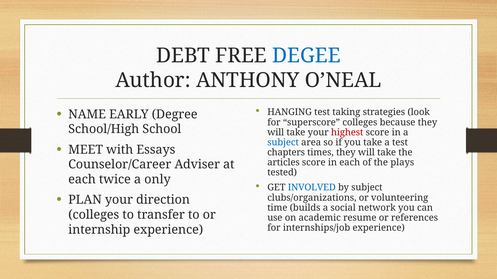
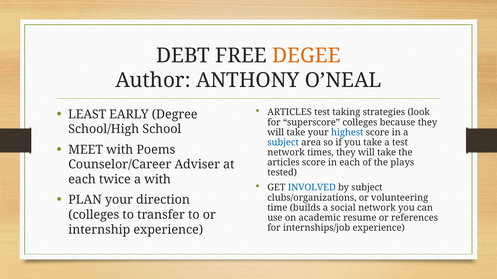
DEGEE colour: blue -> orange
HANGING at (290, 112): HANGING -> ARTICLES
NAME: NAME -> LEAST
highest colour: red -> blue
Essays: Essays -> Poems
chapters at (286, 153): chapters -> network
a only: only -> with
